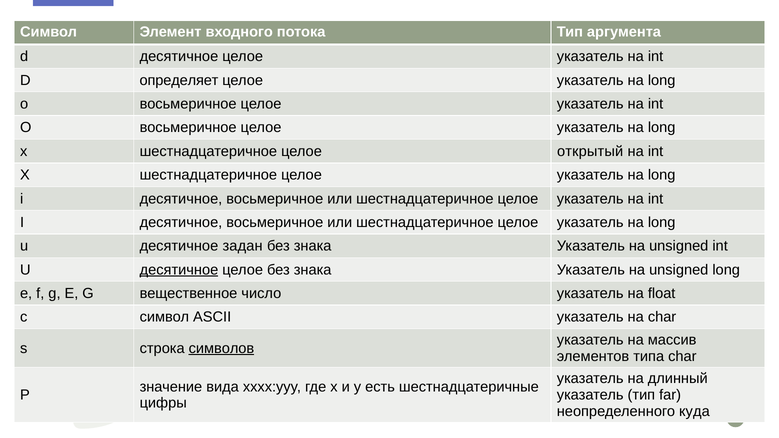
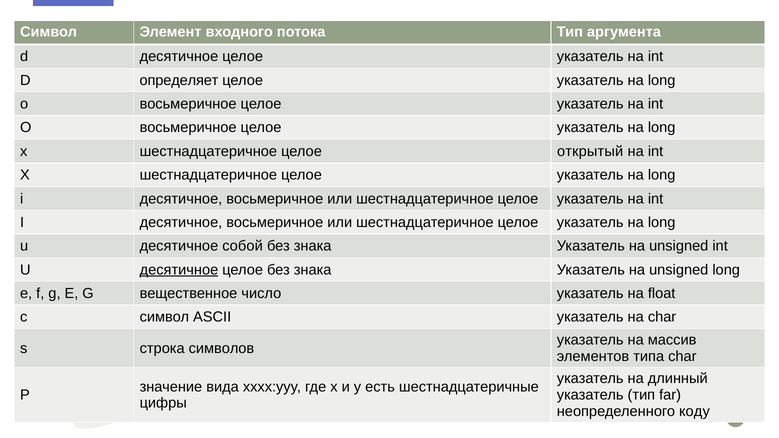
задан: задан -> собой
символов underline: present -> none
куда: куда -> коду
